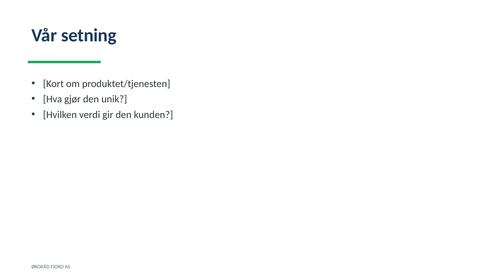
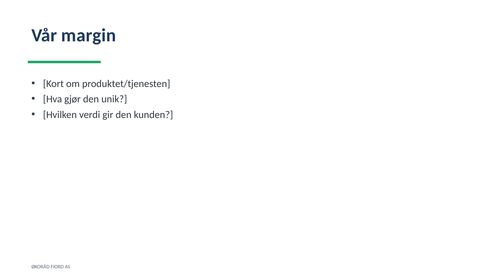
setning: setning -> margin
